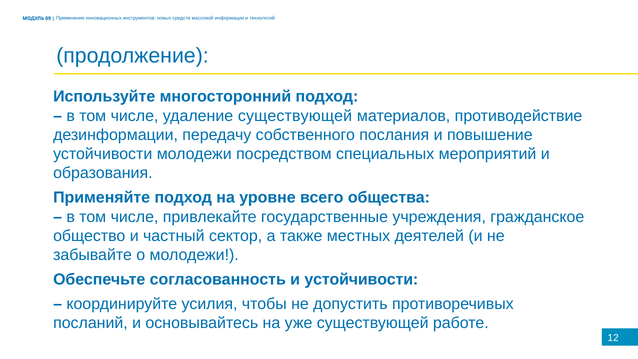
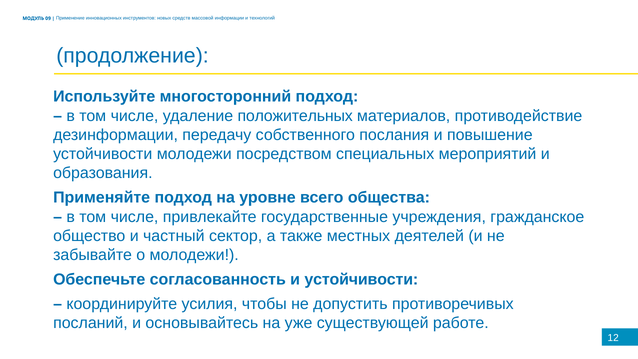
удаление существующей: существующей -> положительных
